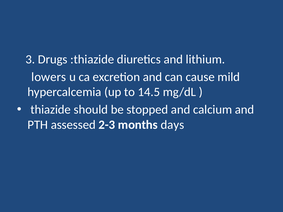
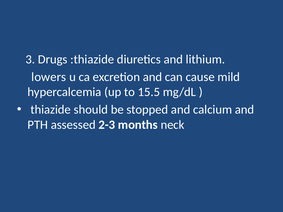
14.5: 14.5 -> 15.5
days: days -> neck
